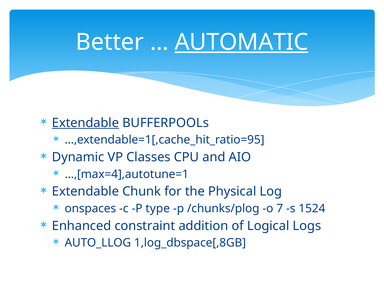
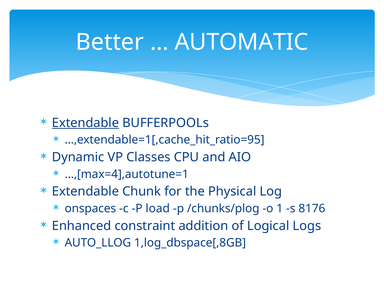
AUTOMATIC underline: present -> none
type: type -> load
7: 7 -> 1
1524: 1524 -> 8176
